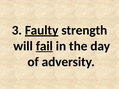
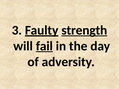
strength underline: none -> present
